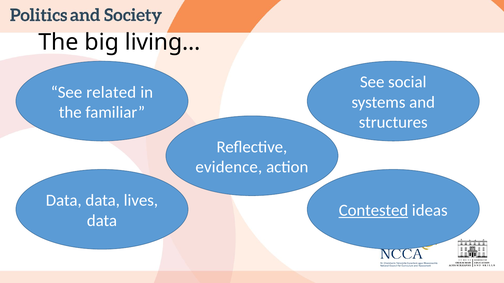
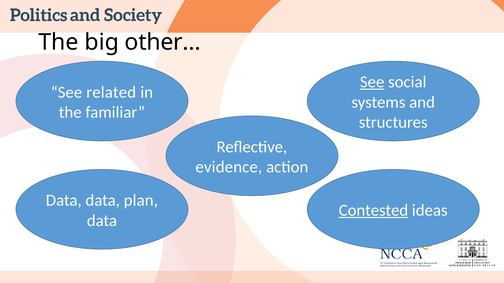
living…: living… -> other…
See at (372, 82) underline: none -> present
lives: lives -> plan
